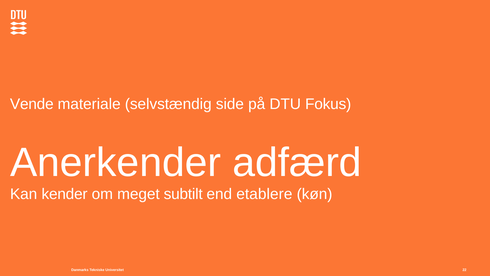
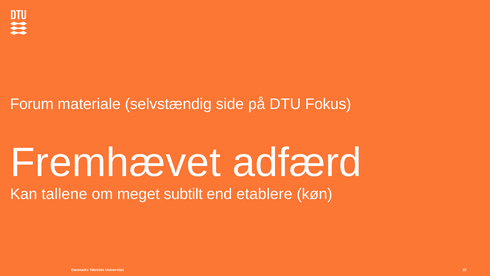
Vende: Vende -> Forum
Anerkender: Anerkender -> Fremhævet
kender: kender -> tallene
